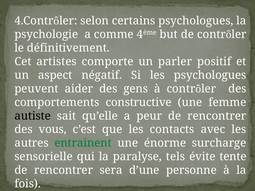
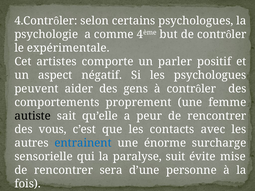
définitivement: définitivement -> expérimentale
constructive: constructive -> proprement
entrainent colour: green -> blue
tels: tels -> suit
tente: tente -> mise
